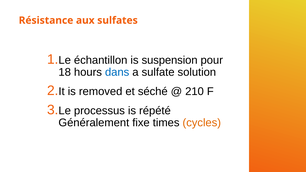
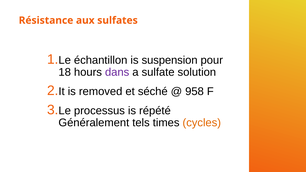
dans colour: blue -> purple
210: 210 -> 958
fixe: fixe -> tels
